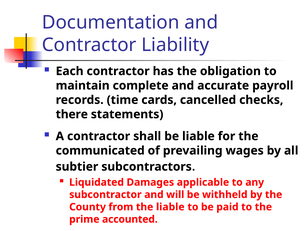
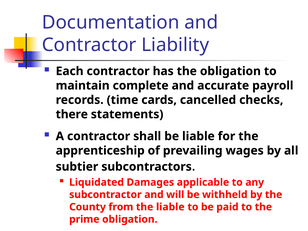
communicated: communicated -> apprenticeship
prime accounted: accounted -> obligation
